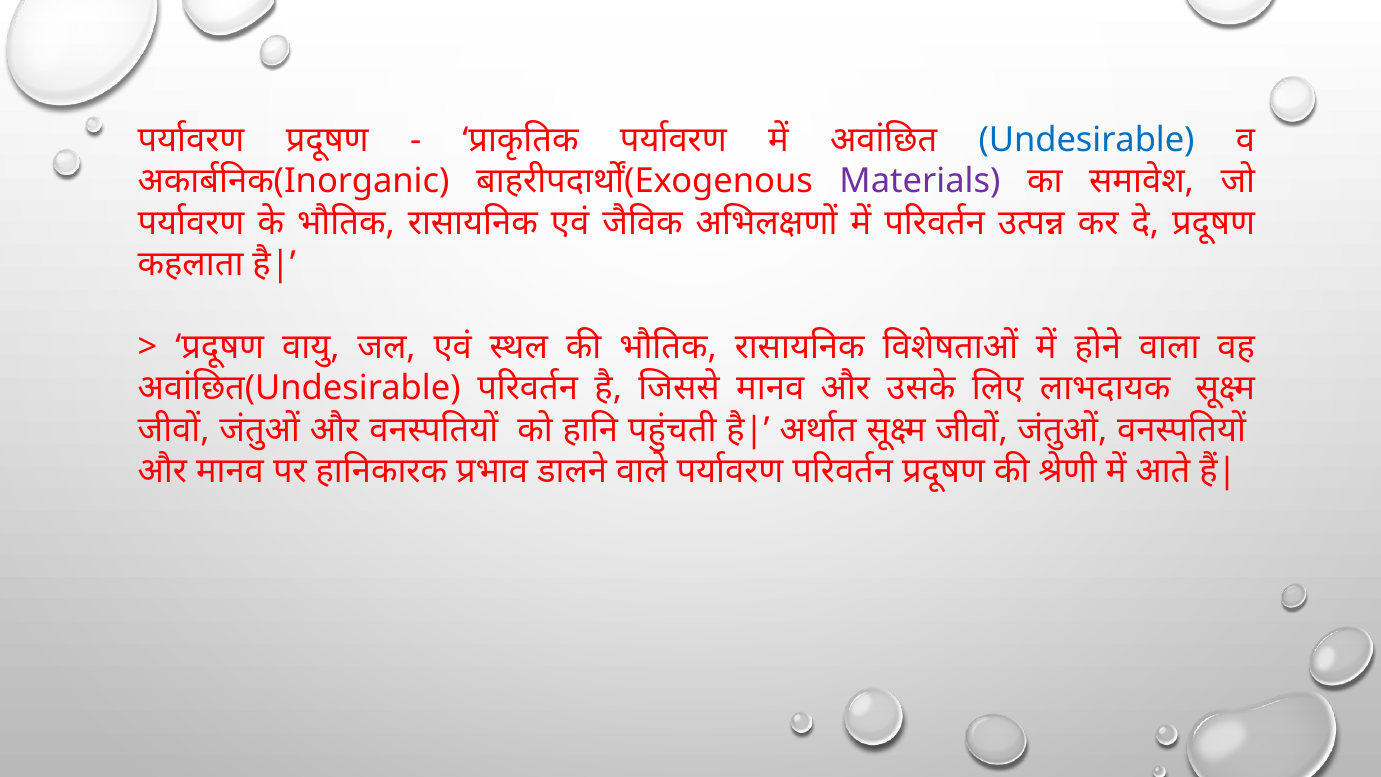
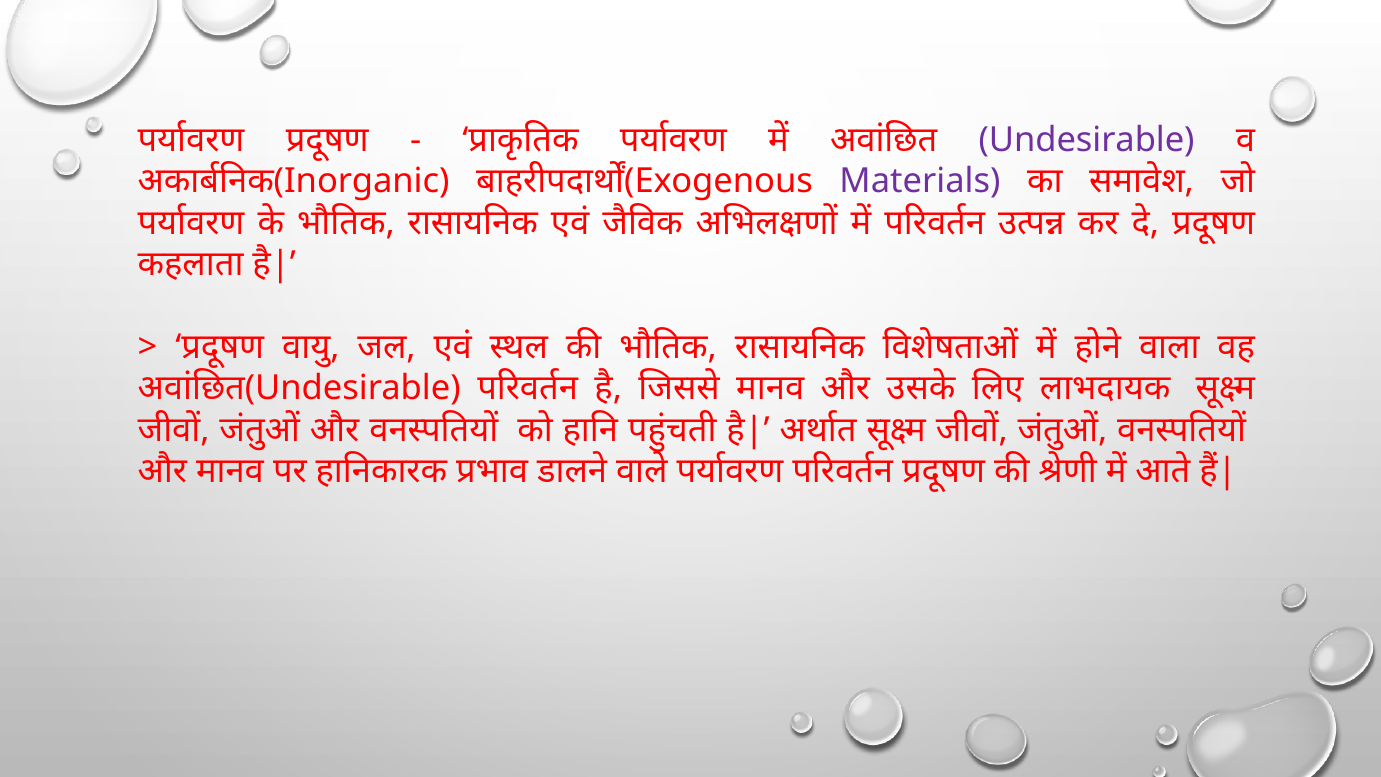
Undesirable colour: blue -> purple
